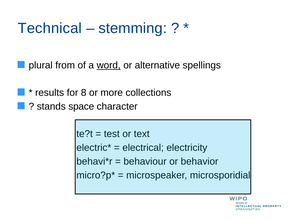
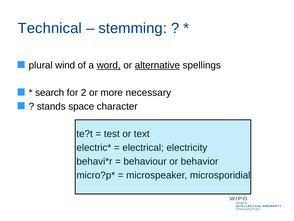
from: from -> wind
alternative underline: none -> present
results: results -> search
8: 8 -> 2
collections: collections -> necessary
